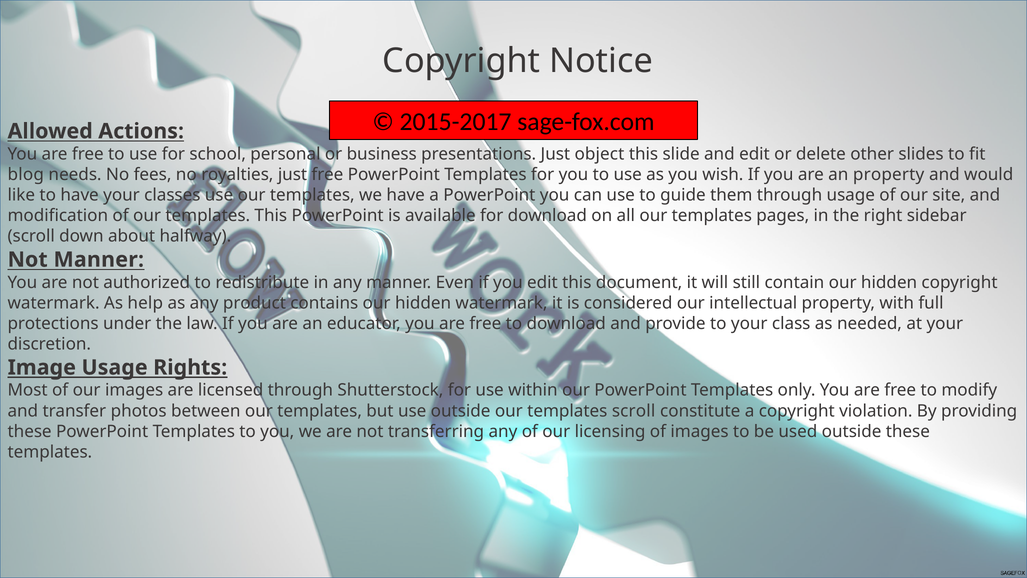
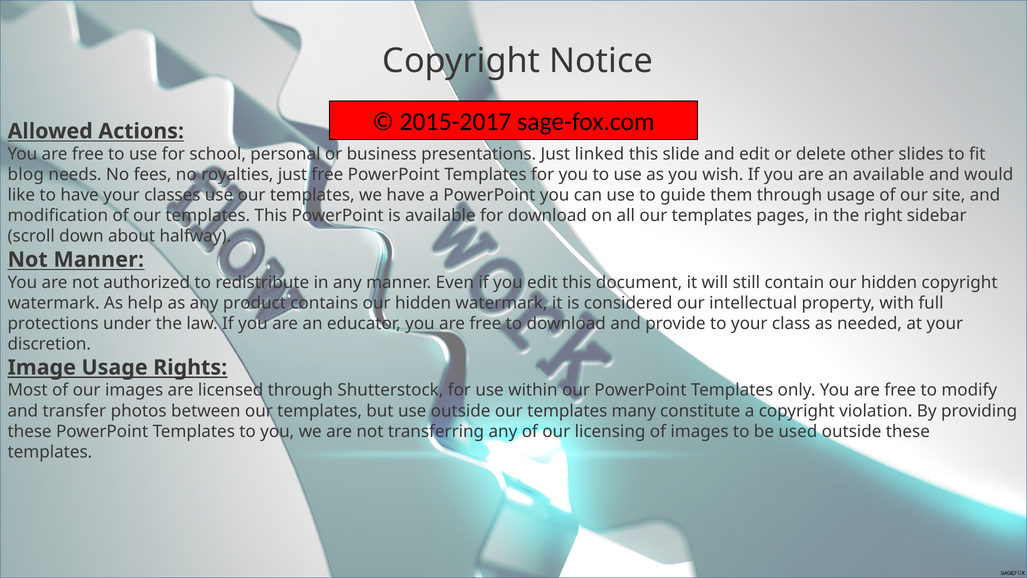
object: object -> linked
an property: property -> available
templates scroll: scroll -> many
